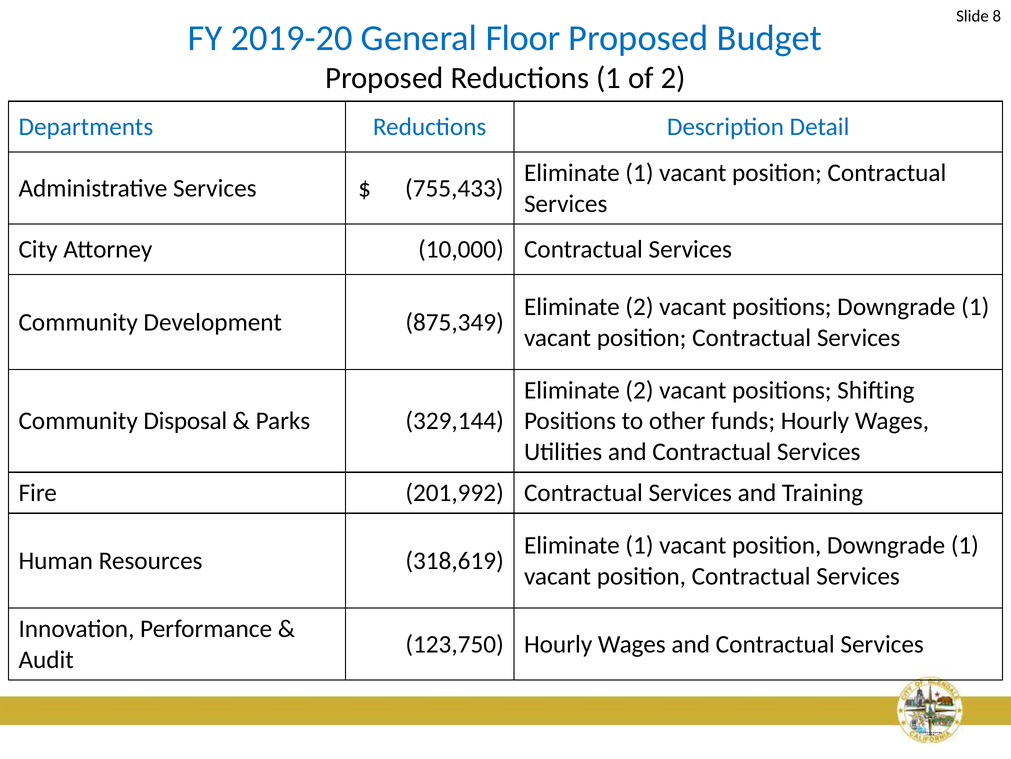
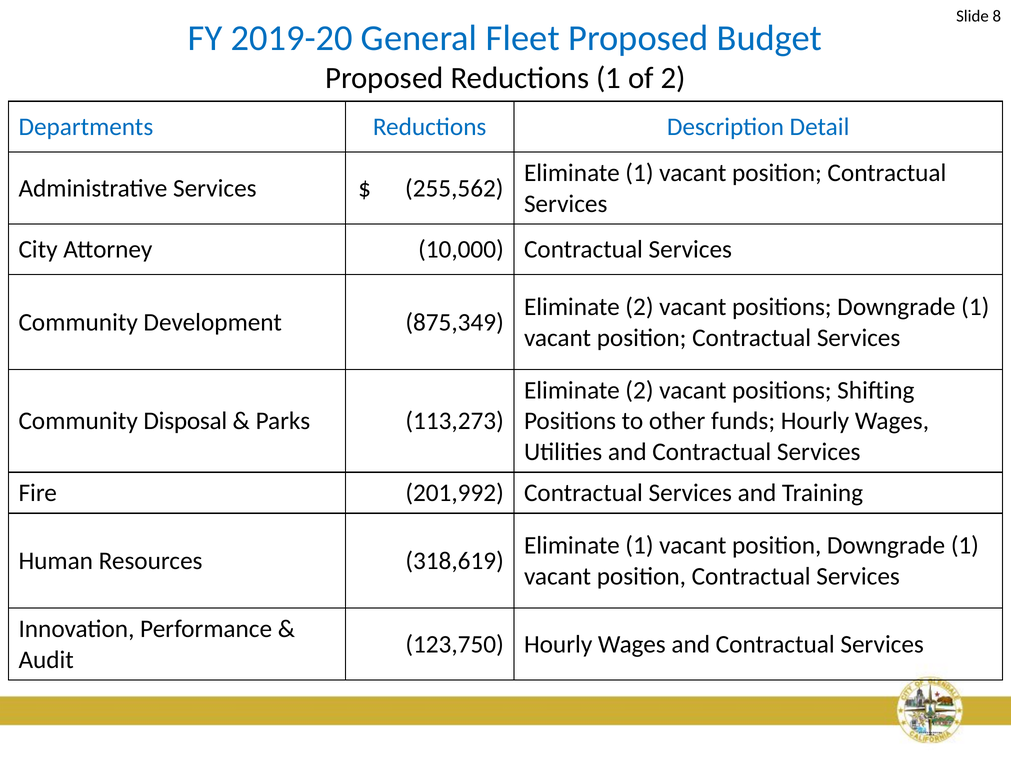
Floor: Floor -> Fleet
755,433: 755,433 -> 255,562
329,144: 329,144 -> 113,273
